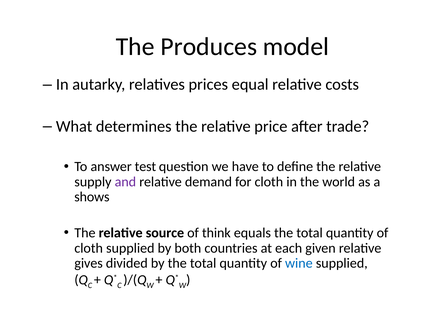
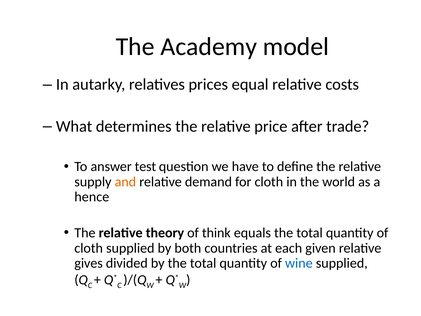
Produces: Produces -> Academy
and colour: purple -> orange
shows: shows -> hence
source: source -> theory
